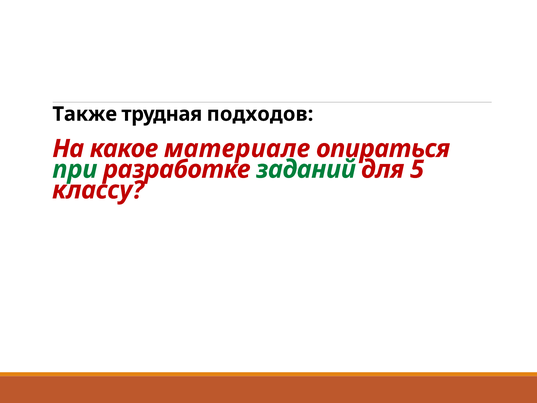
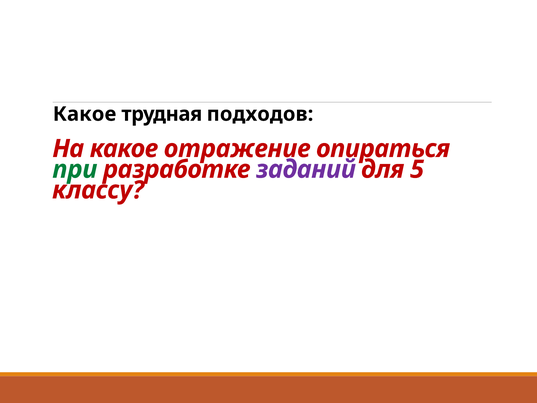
Также at (85, 114): Также -> Какое
материале: материале -> отражение
заданий colour: green -> purple
